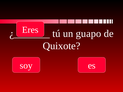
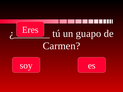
Quixote: Quixote -> Carmen
